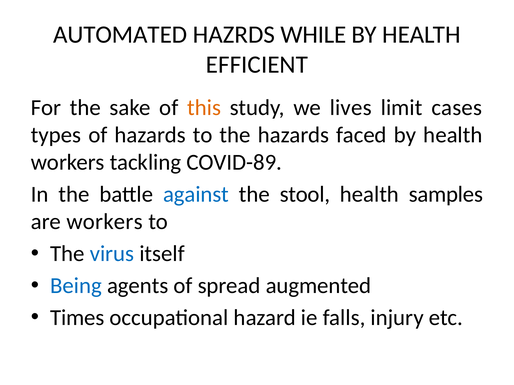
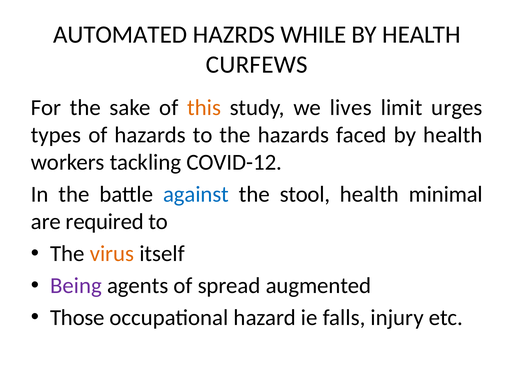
EFFICIENT: EFFICIENT -> CURFEWS
cases: cases -> urges
COVID-89: COVID-89 -> COVID-12
samples: samples -> minimal
are workers: workers -> required
virus colour: blue -> orange
Being colour: blue -> purple
Times: Times -> Those
